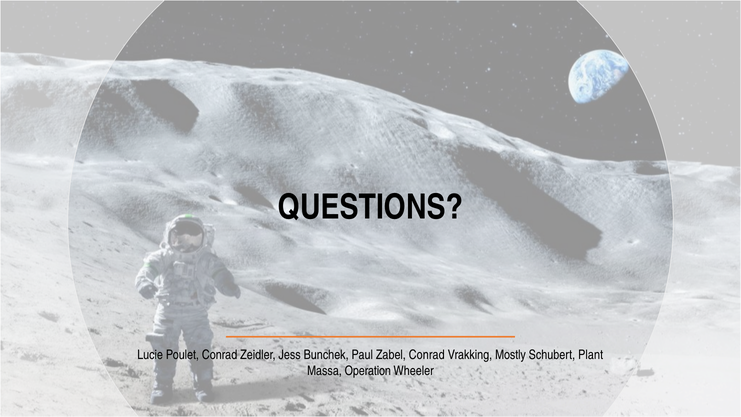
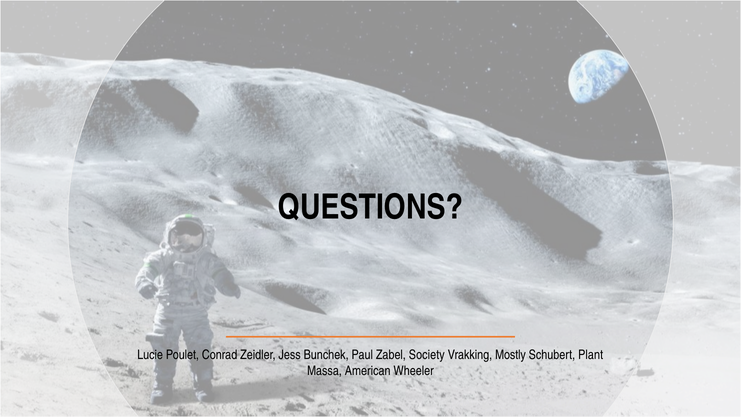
Zabel Conrad: Conrad -> Society
Operation: Operation -> American
